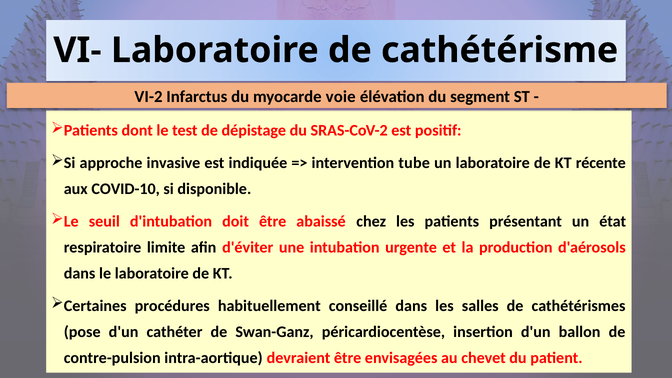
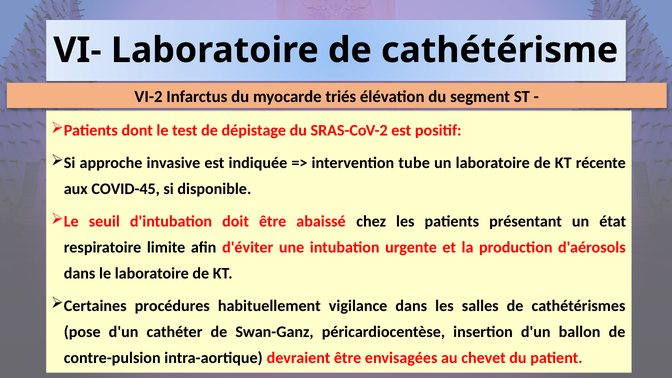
voie: voie -> triés
COVID-10: COVID-10 -> COVID-45
conseillé: conseillé -> vigilance
